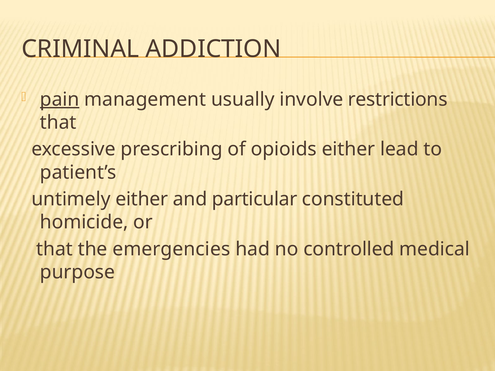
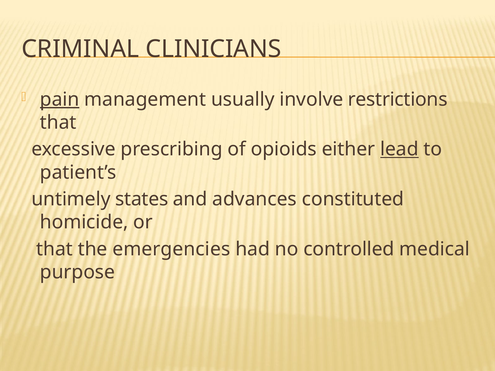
ADDICTION: ADDICTION -> CLINICIANS
lead underline: none -> present
untimely either: either -> states
particular: particular -> advances
